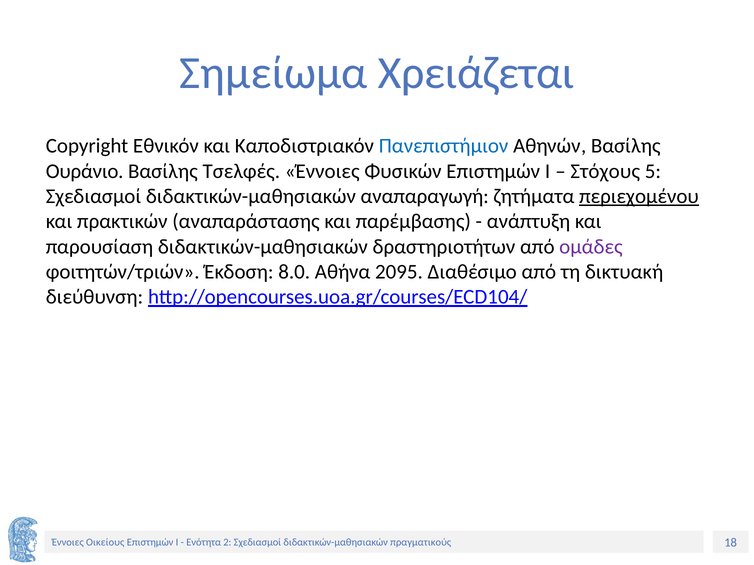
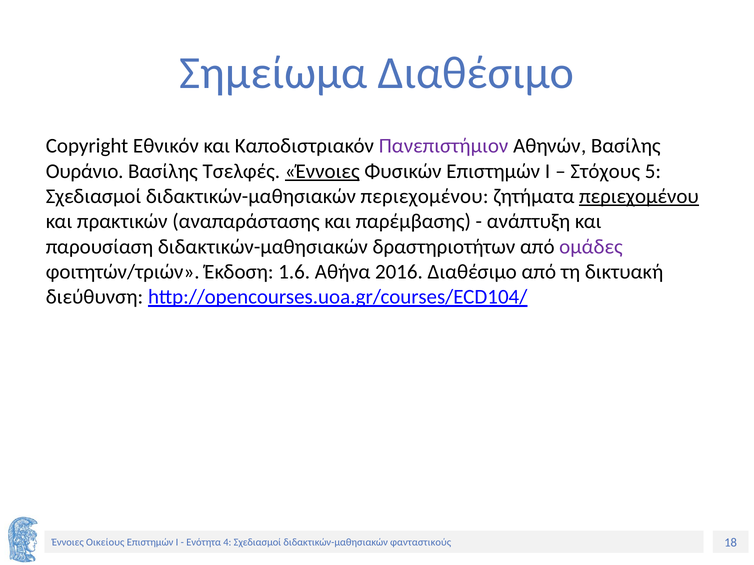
Σημείωμα Χρειάζεται: Χρειάζεται -> Διαθέσιμο
Πανεπιστήμιον colour: blue -> purple
Έννοιες at (322, 171) underline: none -> present
διδακτικών-μαθησιακών αναπαραγωγή: αναπαραγωγή -> περιεχομένου
8.0: 8.0 -> 1.6
2095: 2095 -> 2016
2: 2 -> 4
πραγματικούς: πραγματικούς -> φανταστικούς
